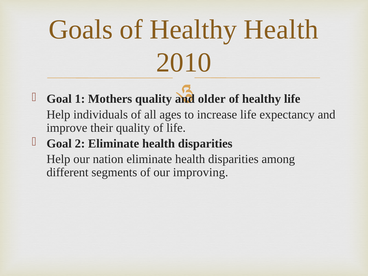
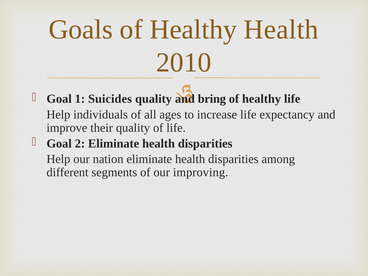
Mothers: Mothers -> Suicides
older: older -> bring
